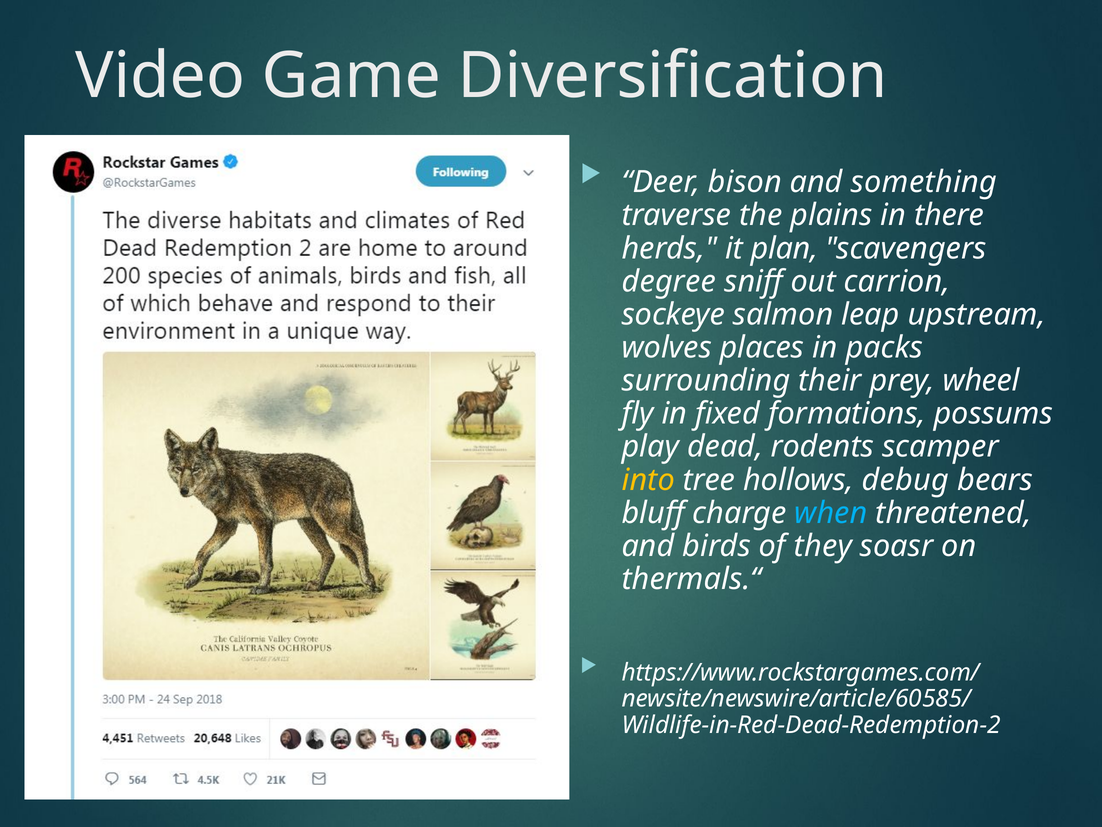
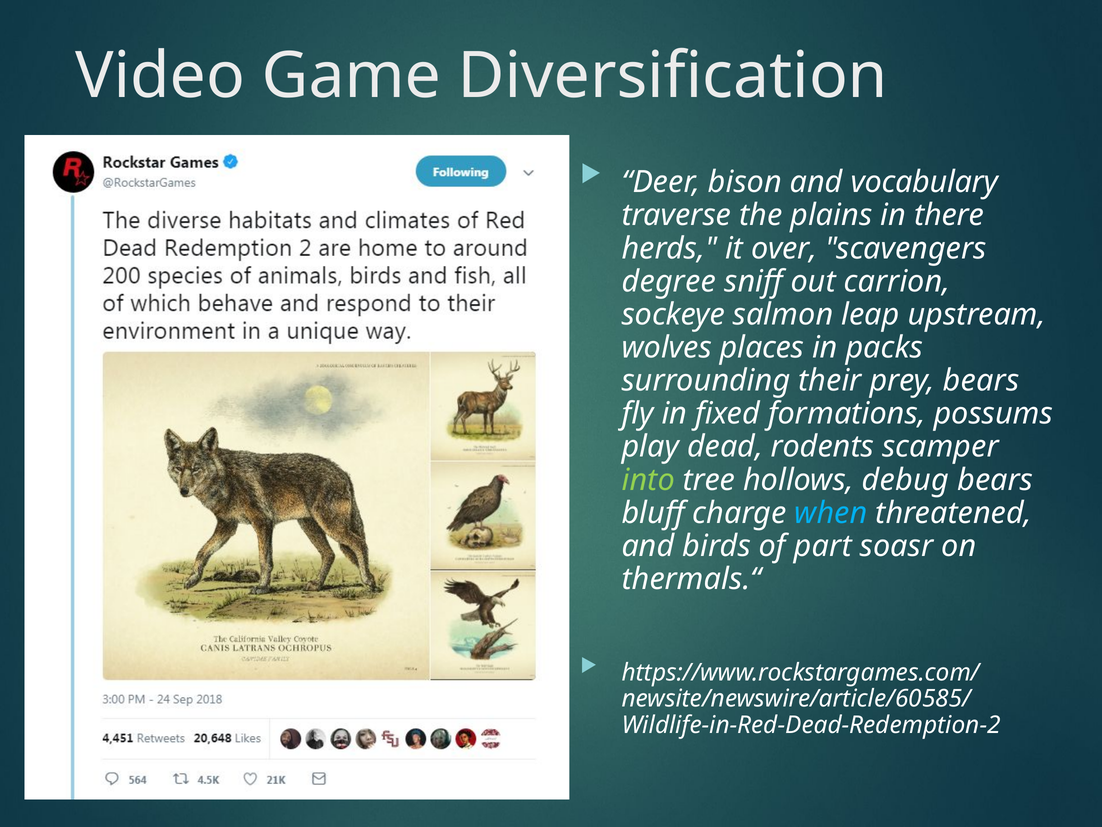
something: something -> vocabulary
plan: plan -> over
prey wheel: wheel -> bears
into colour: yellow -> light green
they: they -> part
